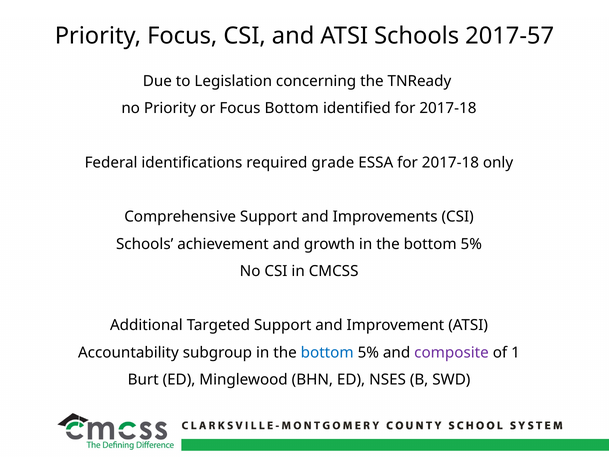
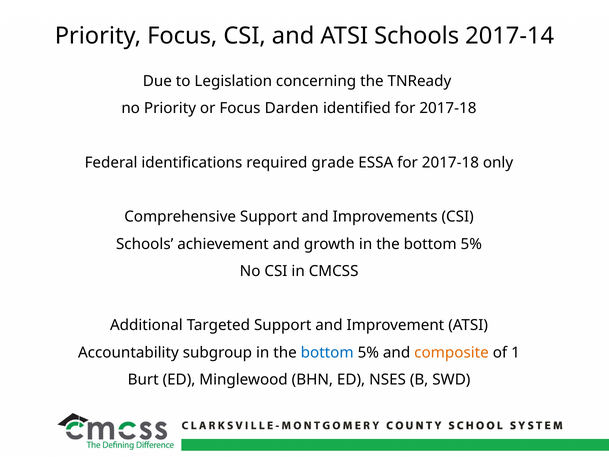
2017-57: 2017-57 -> 2017-14
Focus Bottom: Bottom -> Darden
composite colour: purple -> orange
